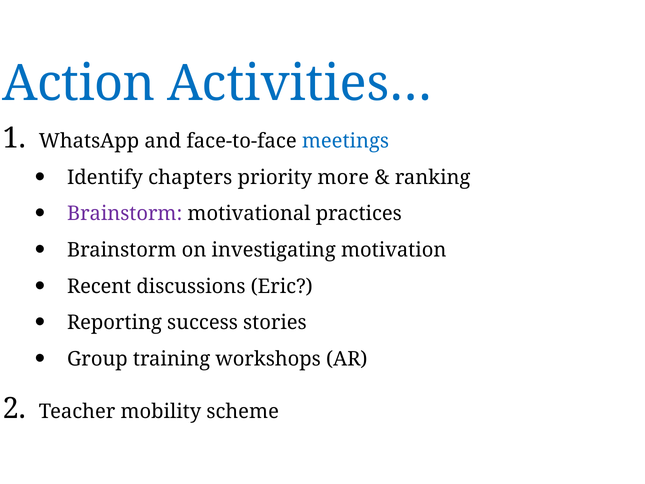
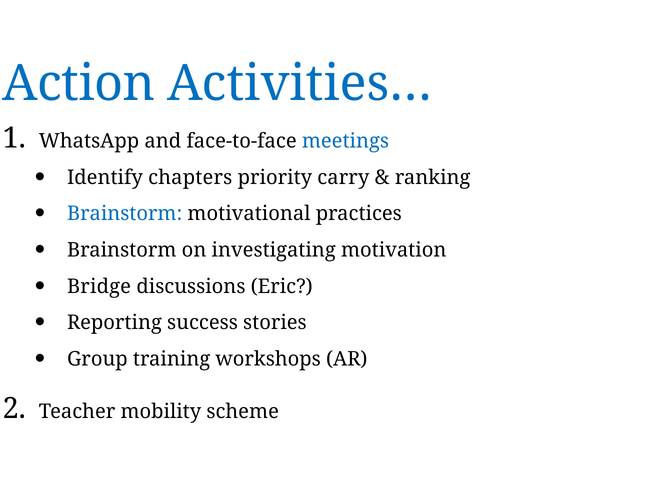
more: more -> carry
Brainstorm at (125, 214) colour: purple -> blue
Recent: Recent -> Bridge
